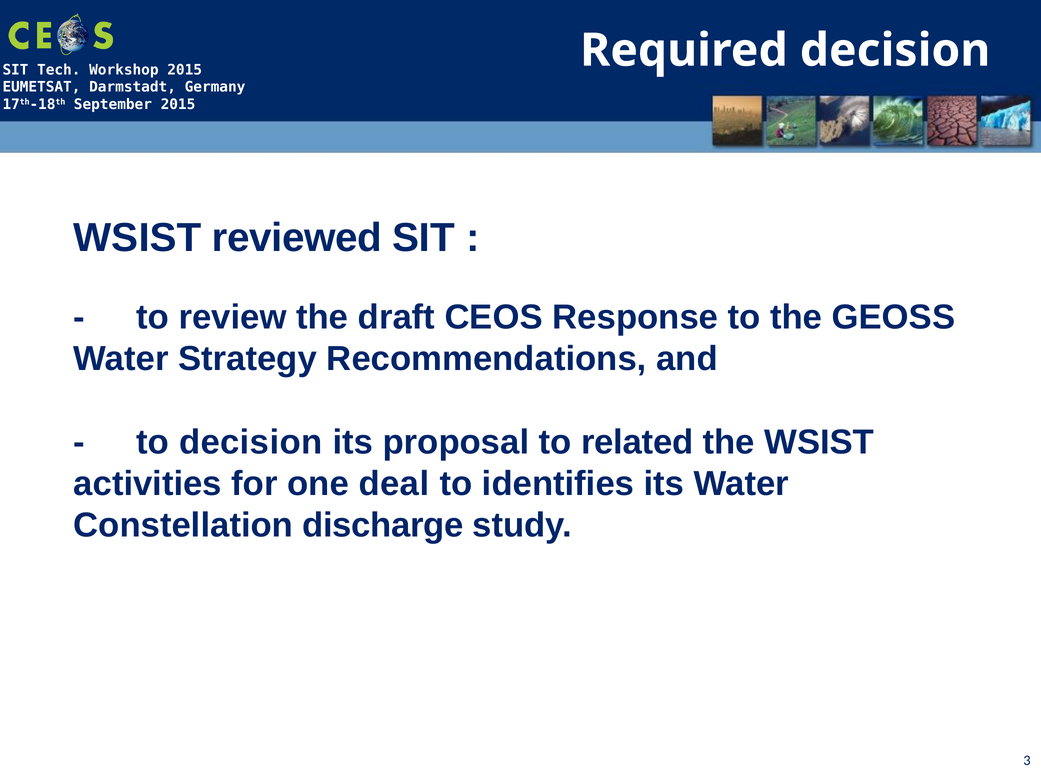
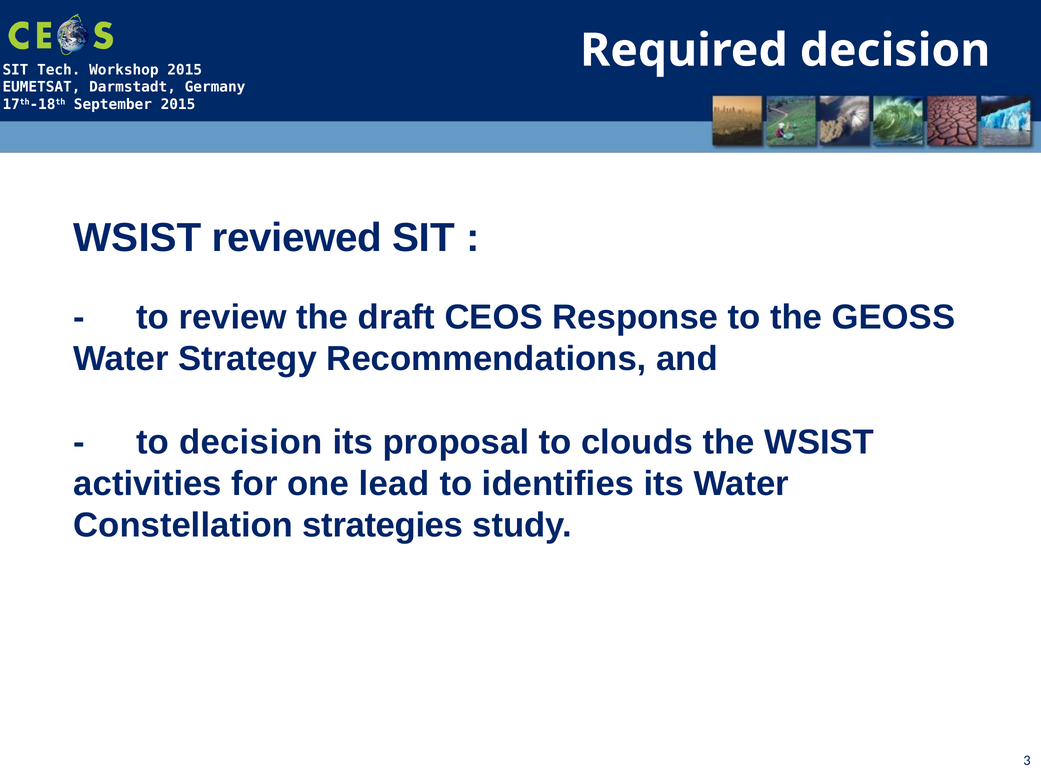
related: related -> clouds
deal: deal -> lead
discharge: discharge -> strategies
